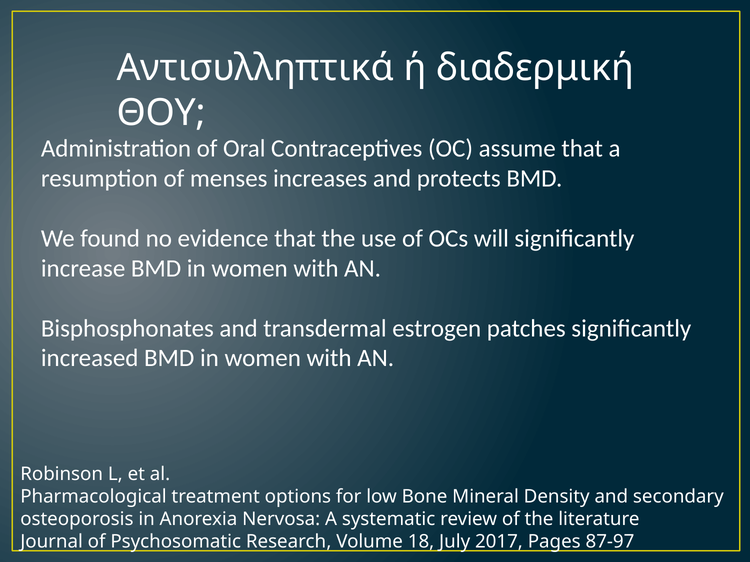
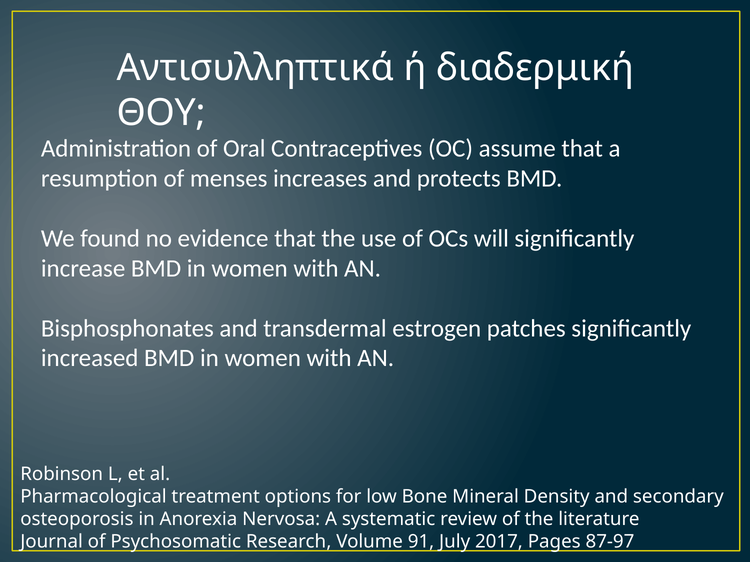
18: 18 -> 91
